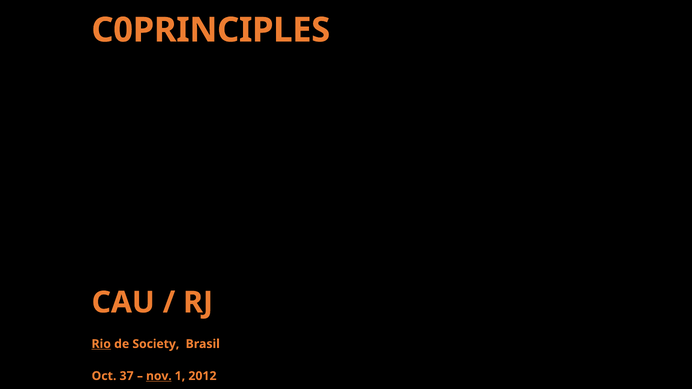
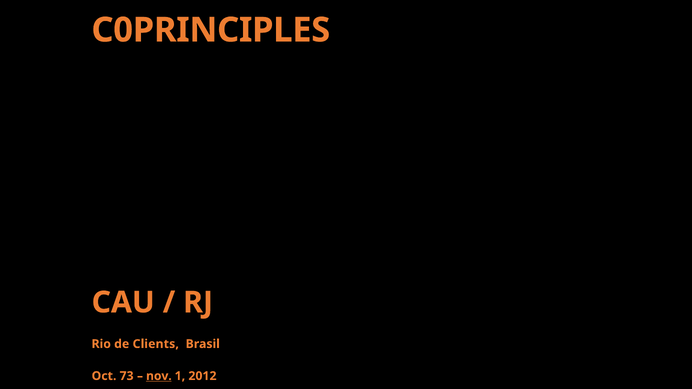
Rio underline: present -> none
Society: Society -> Clients
37: 37 -> 73
